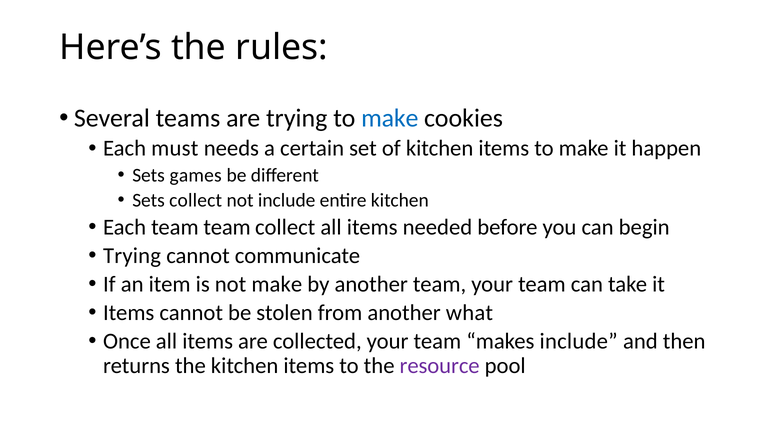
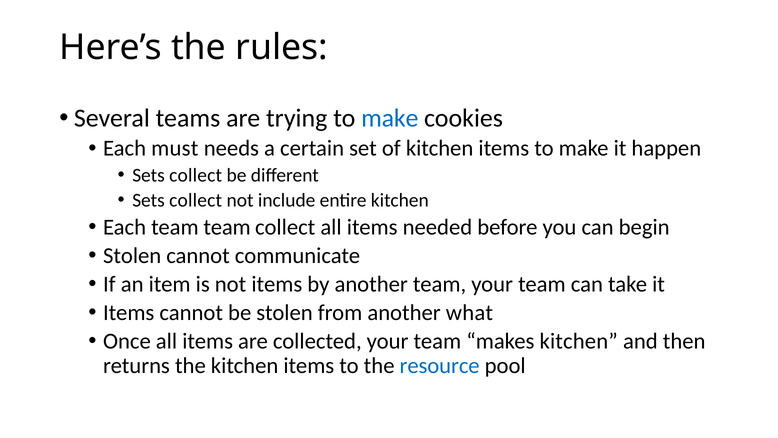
games at (196, 175): games -> collect
Trying at (132, 255): Trying -> Stolen
not make: make -> items
makes include: include -> kitchen
resource colour: purple -> blue
